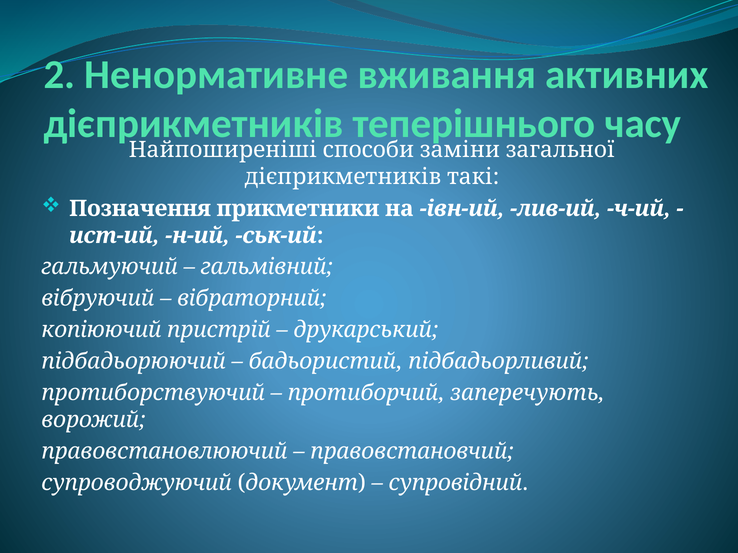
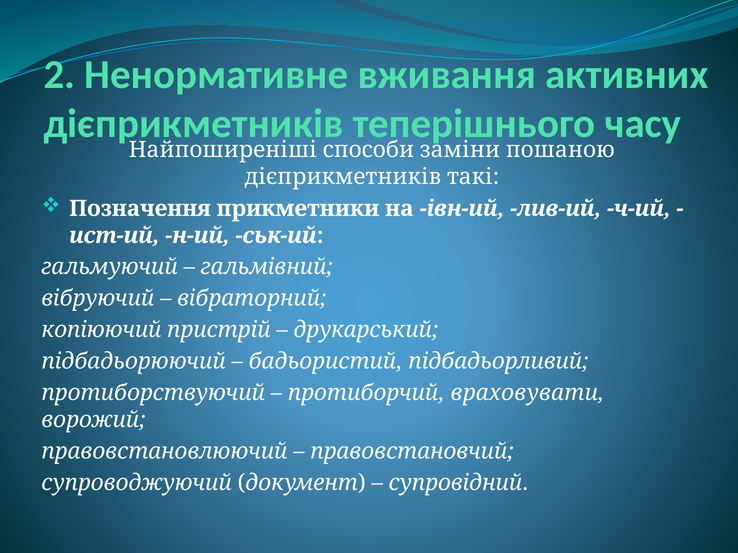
загальної: загальної -> пошаною
заперечують: заперечують -> враховувати
